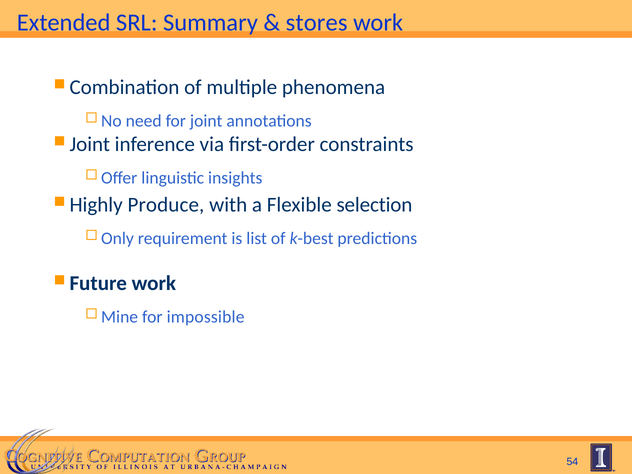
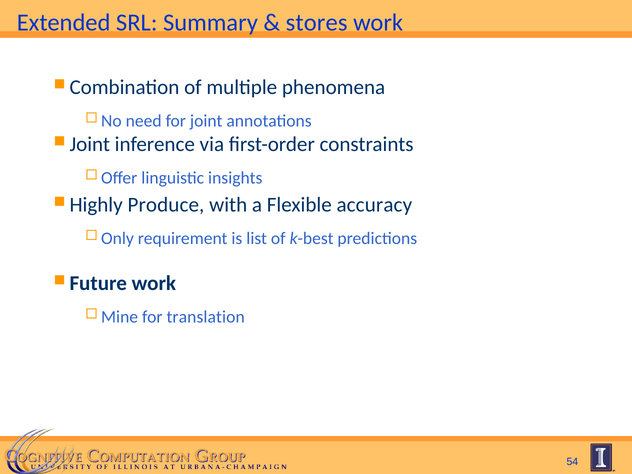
selection: selection -> accuracy
impossible: impossible -> translation
